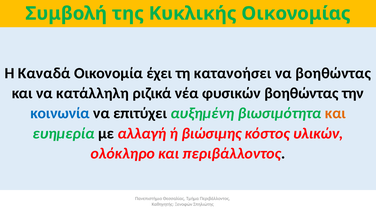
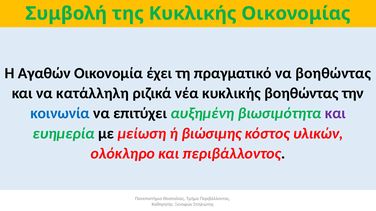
Καναδά: Καναδά -> Αγαθών
κατανοήσει: κατανοήσει -> πραγματικό
νέα φυσικών: φυσικών -> κυκλικής
και at (335, 114) colour: orange -> purple
αλλαγή: αλλαγή -> μείωση
